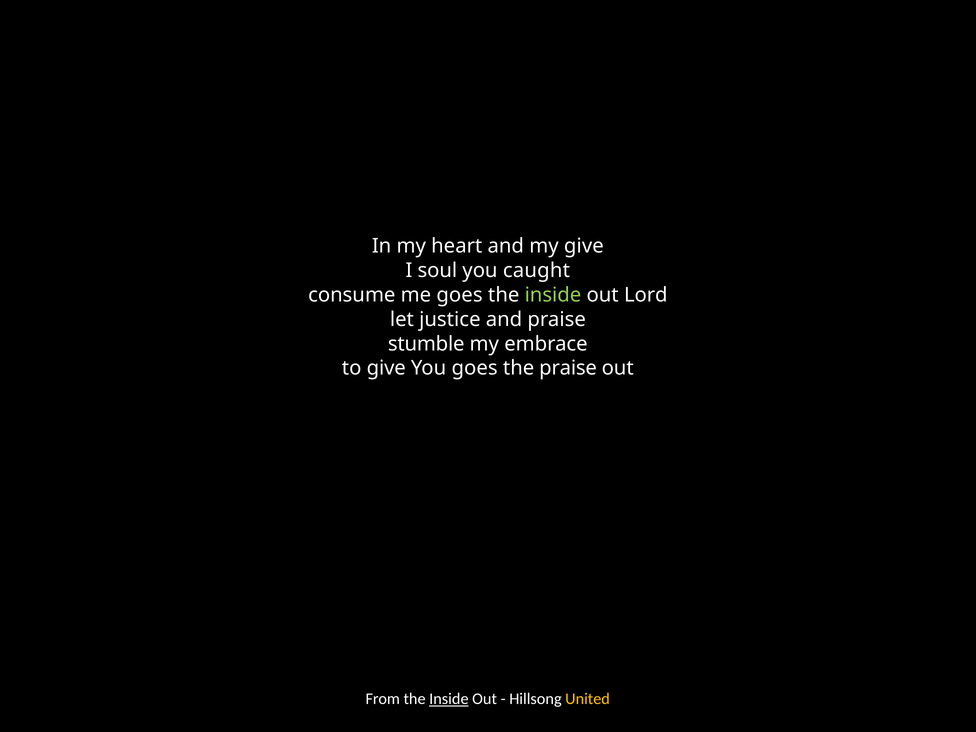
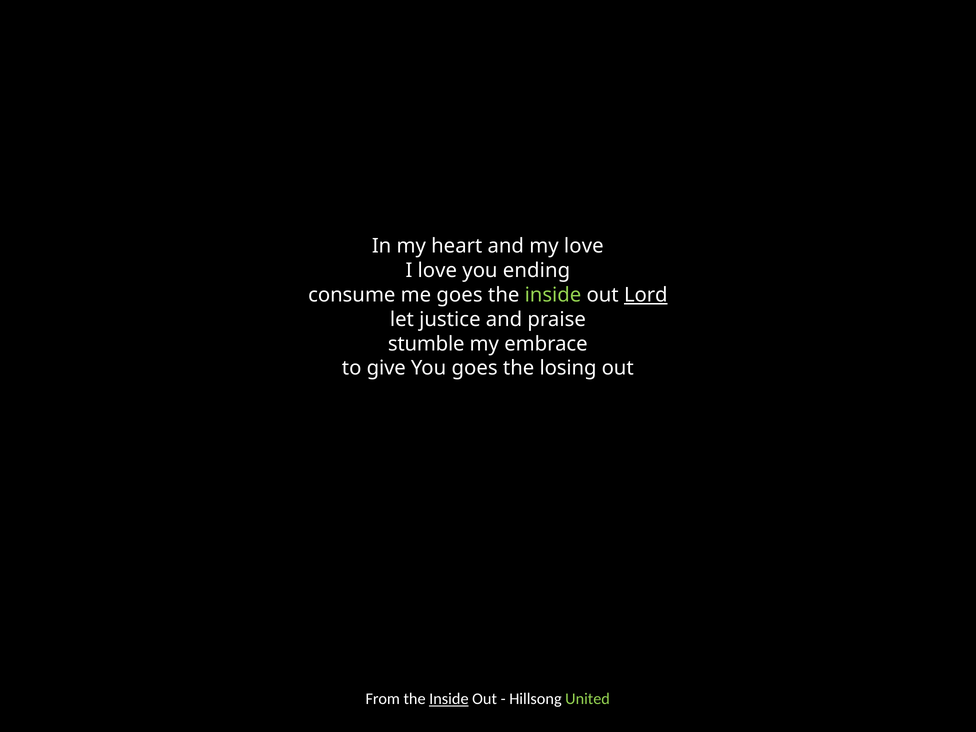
my give: give -> love
I soul: soul -> love
caught: caught -> ending
Lord underline: none -> present
the praise: praise -> losing
United colour: yellow -> light green
